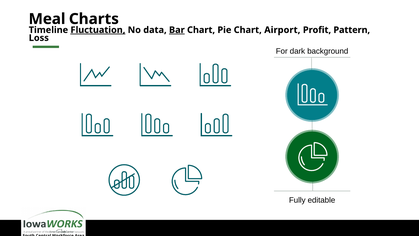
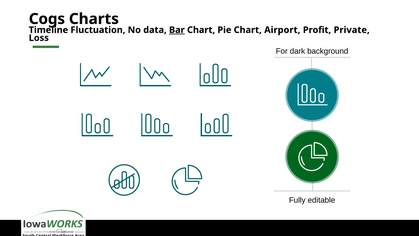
Meal: Meal -> Cogs
Fluctuation underline: present -> none
Pattern: Pattern -> Private
